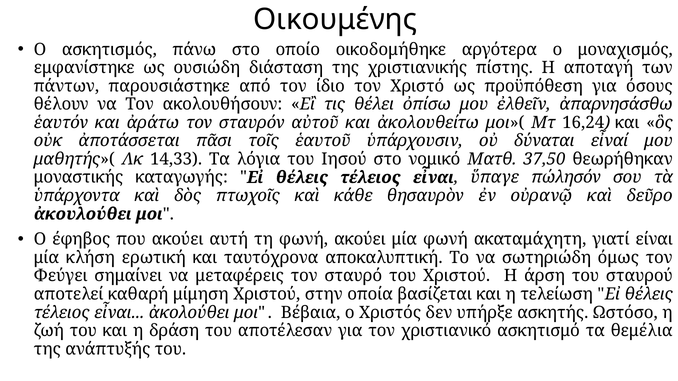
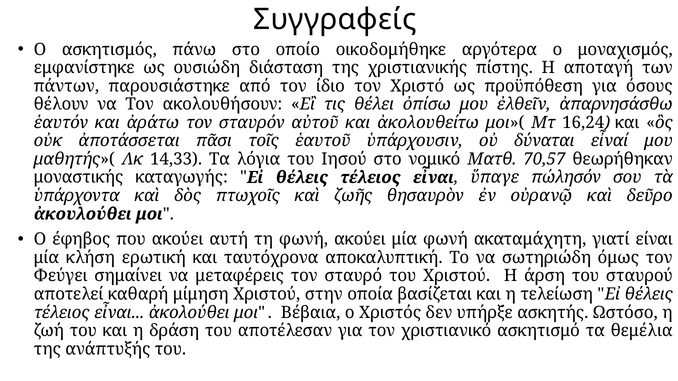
Οικουμένης: Οικουμένης -> Συγγραφείς
37,50: 37,50 -> 70,57
κάθε: κάθε -> ζωῆς
